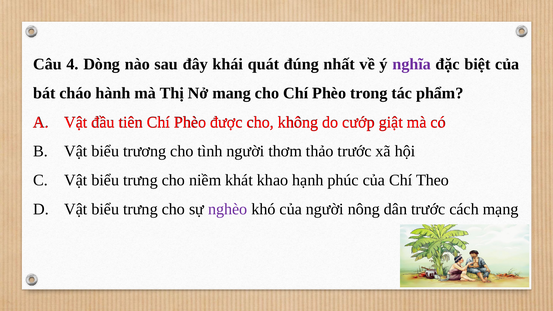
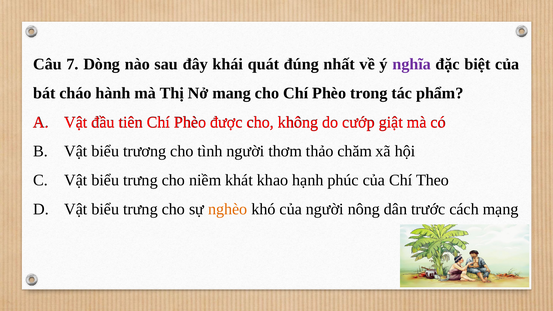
4: 4 -> 7
thảo trước: trước -> chăm
nghèo colour: purple -> orange
